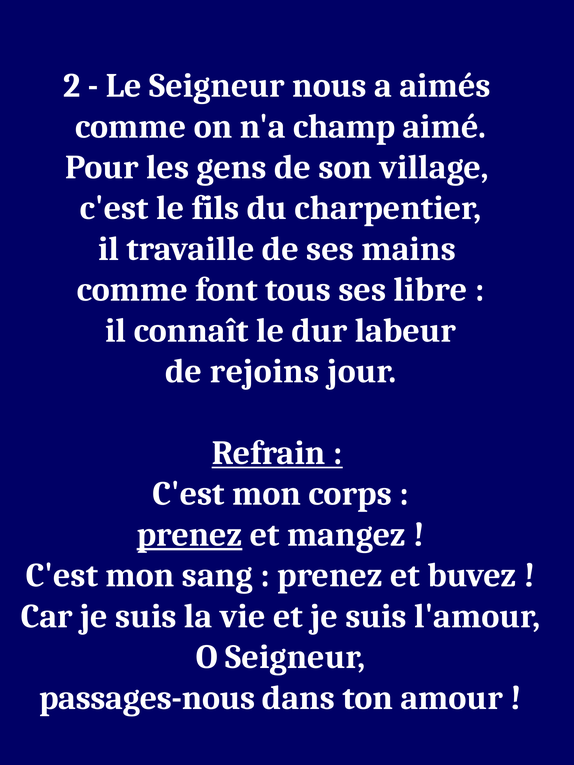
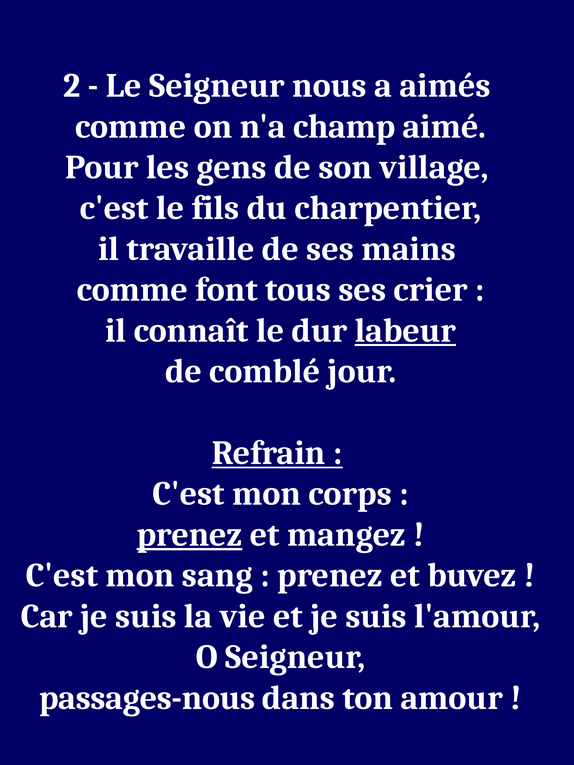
libre: libre -> crier
labeur underline: none -> present
rejoins: rejoins -> comblé
